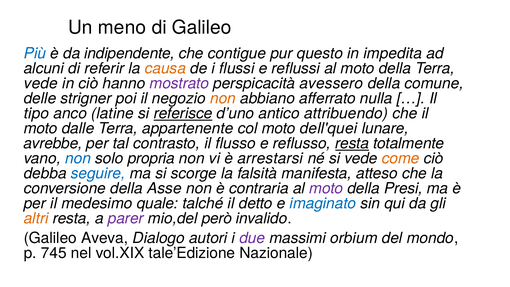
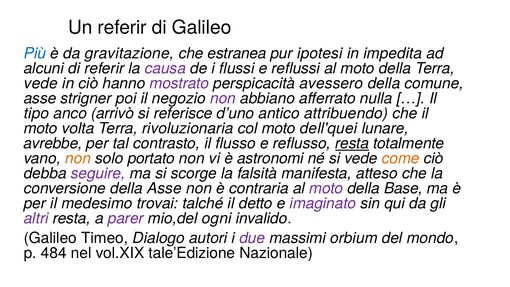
Un meno: meno -> referir
indipendente: indipendente -> gravitazione
contigue: contigue -> estranea
questo: questo -> ipotesi
causa colour: orange -> purple
delle at (40, 98): delle -> asse
non at (223, 98) colour: orange -> purple
latine: latine -> arrivò
referisce underline: present -> none
dalle: dalle -> volta
appartenente: appartenente -> rivoluzionaria
non at (78, 158) colour: blue -> orange
propria: propria -> portato
arrestarsi: arrestarsi -> astronomi
seguire colour: blue -> purple
Presi: Presi -> Base
quale: quale -> trovai
imaginato colour: blue -> purple
altri colour: orange -> purple
però: però -> ogni
Aveva: Aveva -> Timeo
745: 745 -> 484
